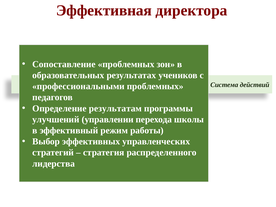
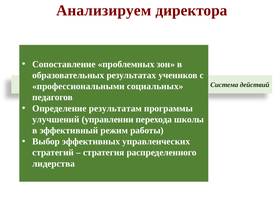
Эффективная: Эффективная -> Анализируем
профессиональными проблемных: проблемных -> социальных
